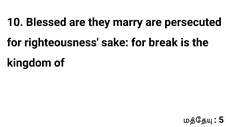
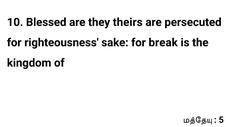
marry: marry -> theirs
